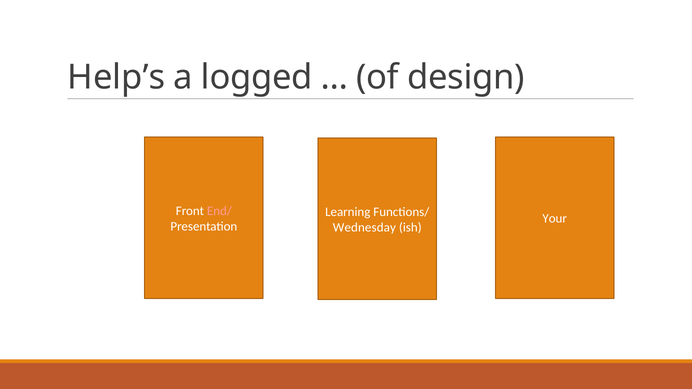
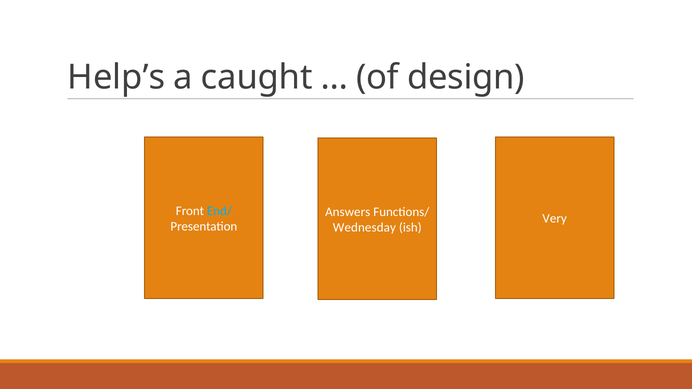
logged: logged -> caught
End/ colour: pink -> light blue
Learning: Learning -> Answers
Your: Your -> Very
